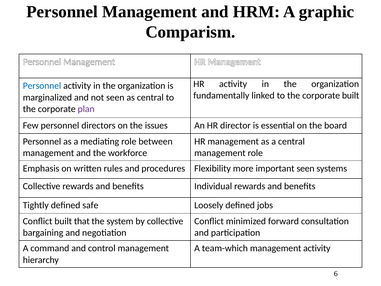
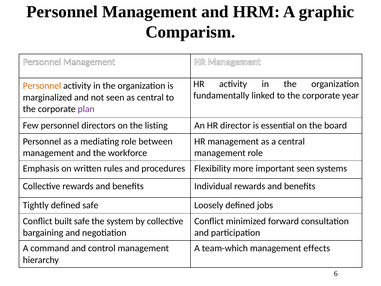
Personnel at (42, 86) colour: blue -> orange
corporate built: built -> year
issues: issues -> listing
built that: that -> safe
management activity: activity -> effects
